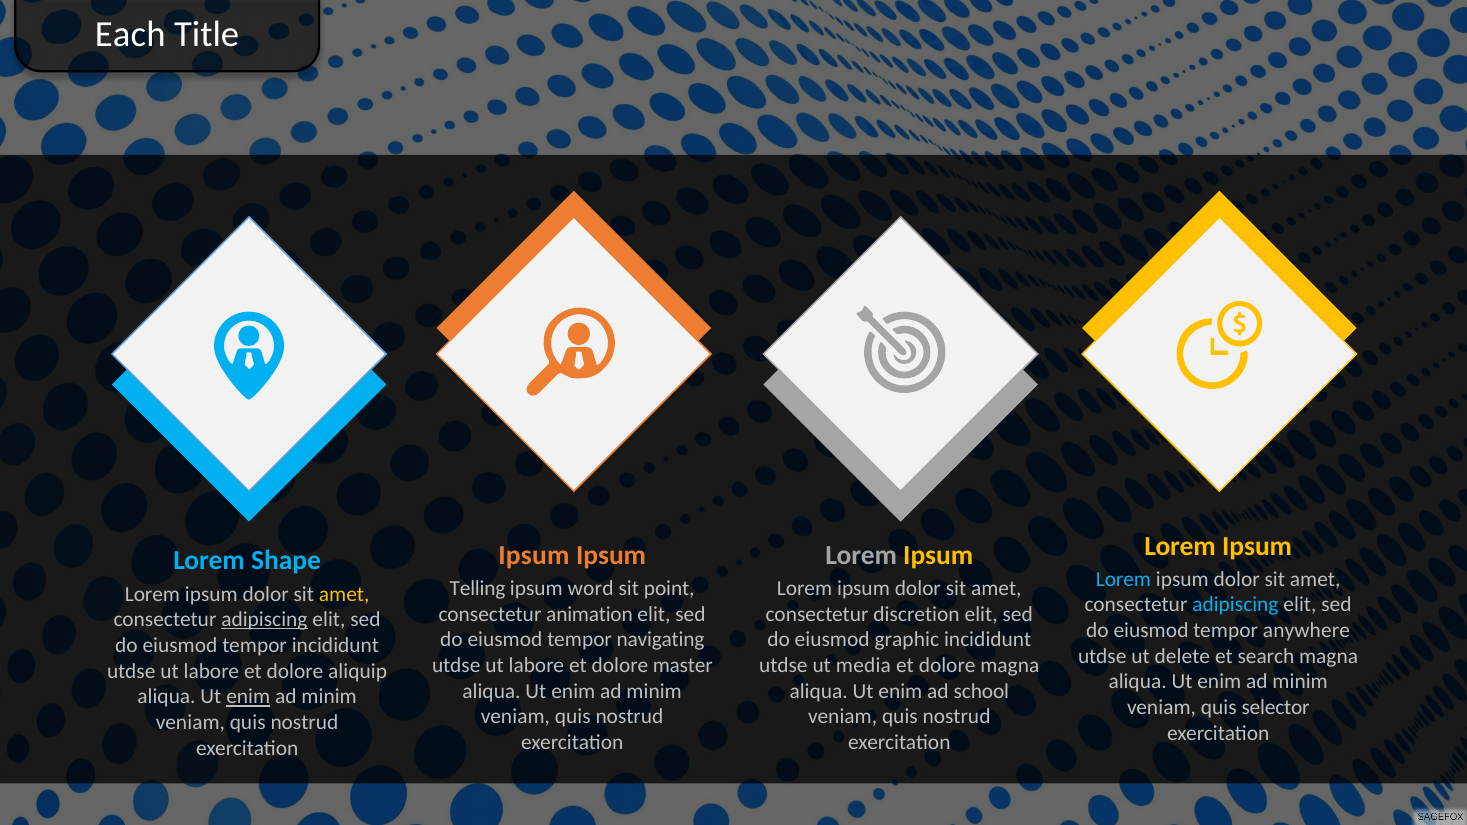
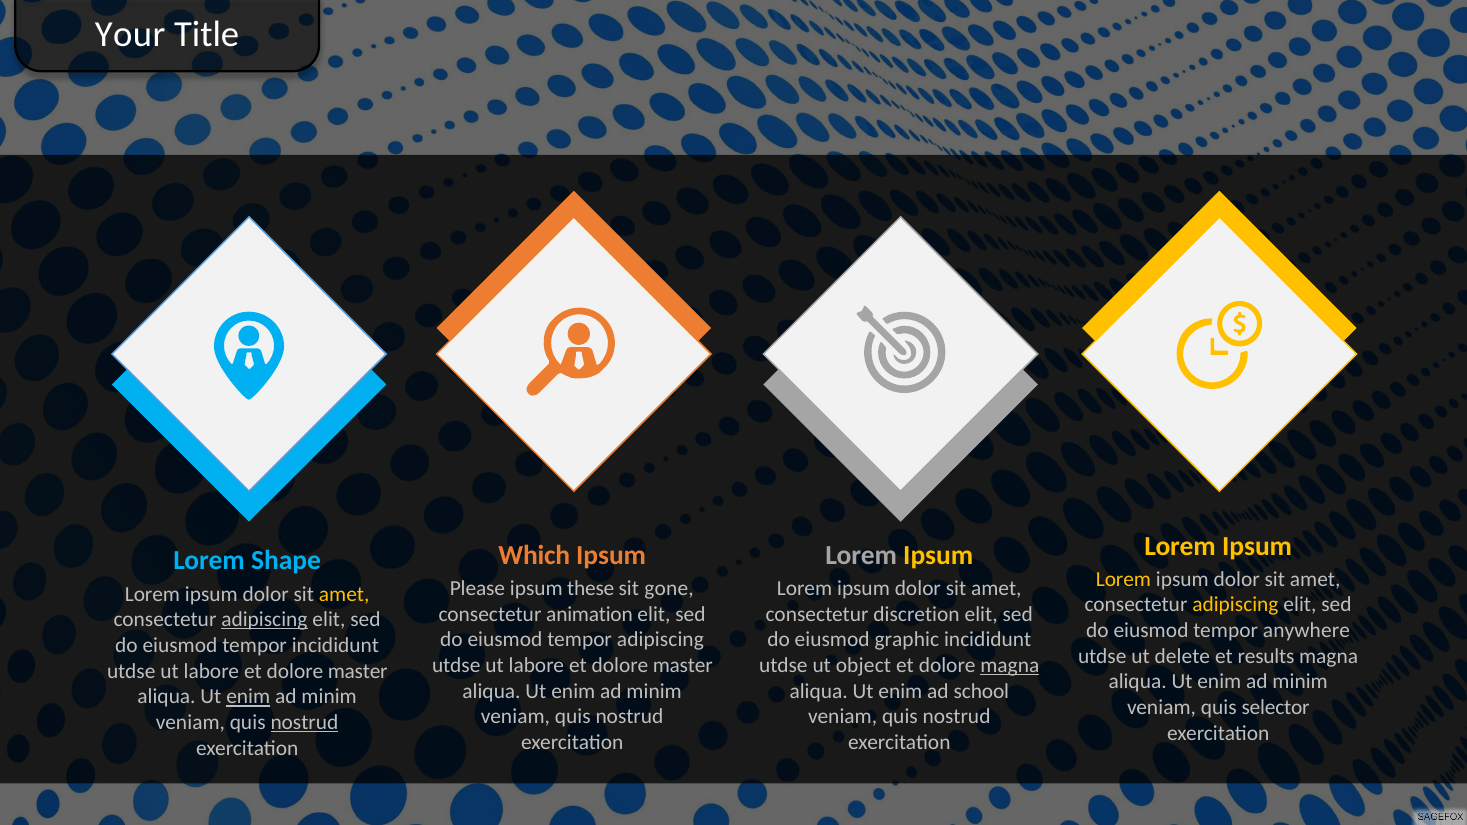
Each: Each -> Your
Ipsum at (534, 555): Ipsum -> Which
Lorem at (1123, 579) colour: light blue -> yellow
Telling: Telling -> Please
word: word -> these
point: point -> gone
adipiscing at (1235, 605) colour: light blue -> yellow
tempor navigating: navigating -> adipiscing
search: search -> results
media: media -> object
magna at (1010, 666) underline: none -> present
aliquip at (358, 671): aliquip -> master
nostrud at (304, 723) underline: none -> present
